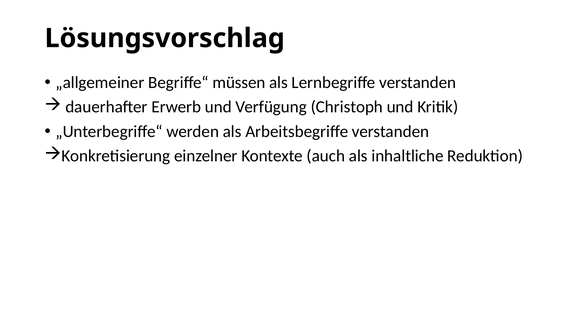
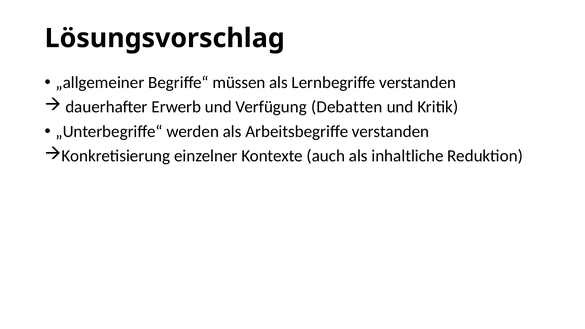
Christoph: Christoph -> Debatten
